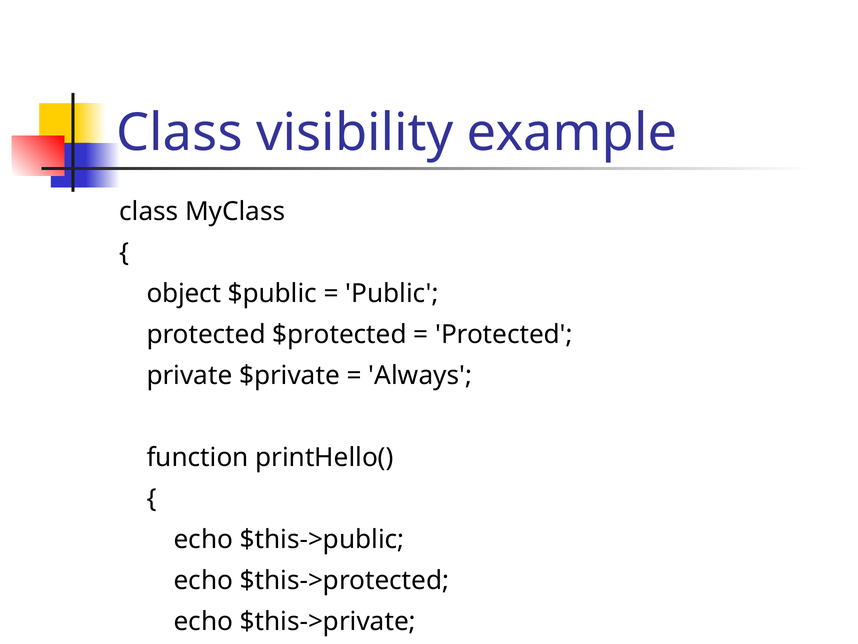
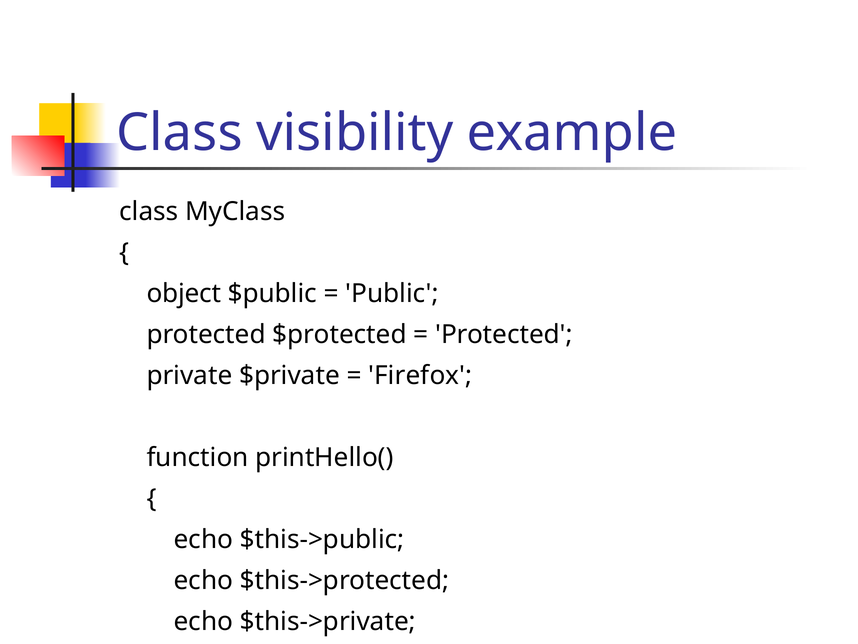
Always: Always -> Firefox
